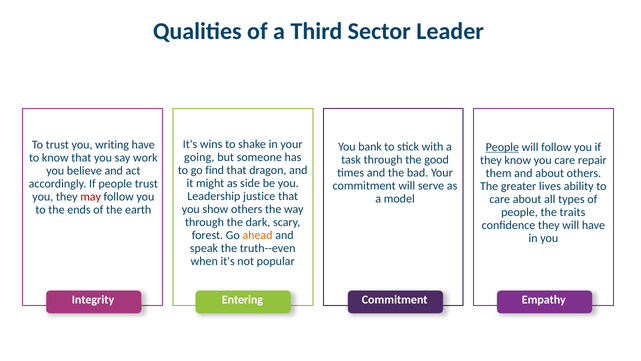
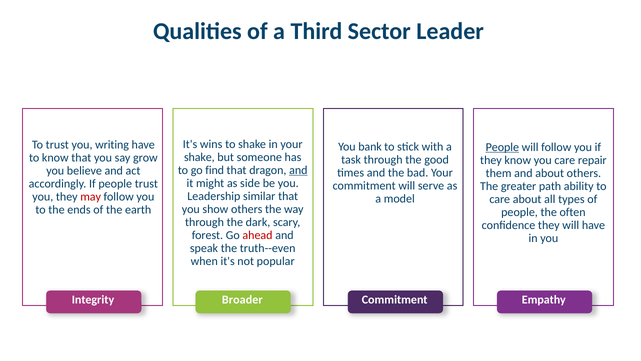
going at (199, 157): going -> shake
work: work -> grow
and at (298, 170) underline: none -> present
lives: lives -> path
justice: justice -> similar
traits: traits -> often
ahead colour: orange -> red
Entering: Entering -> Broader
